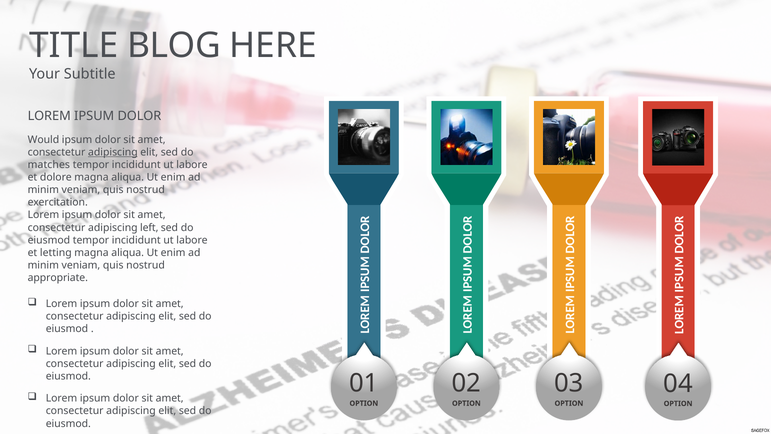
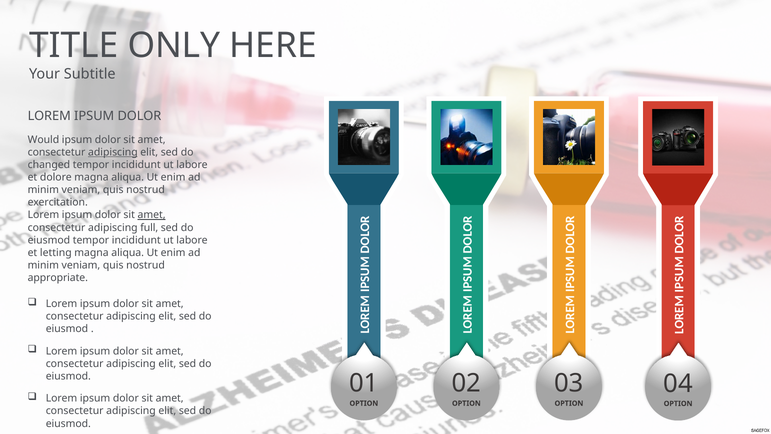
BLOG: BLOG -> ONLY
matches: matches -> changed
amet at (152, 215) underline: none -> present
left: left -> full
